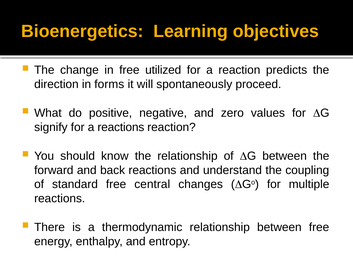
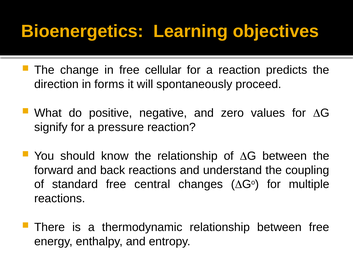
utilized: utilized -> cellular
a reactions: reactions -> pressure
